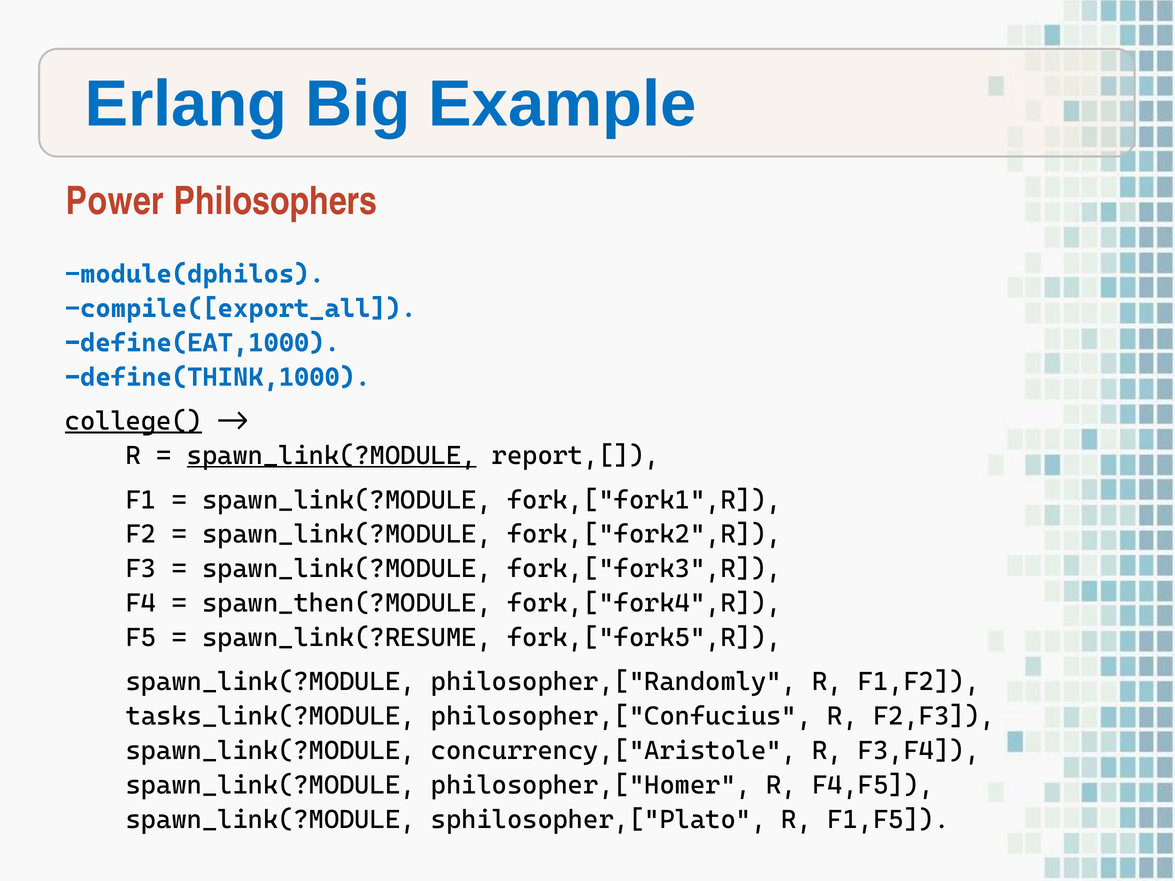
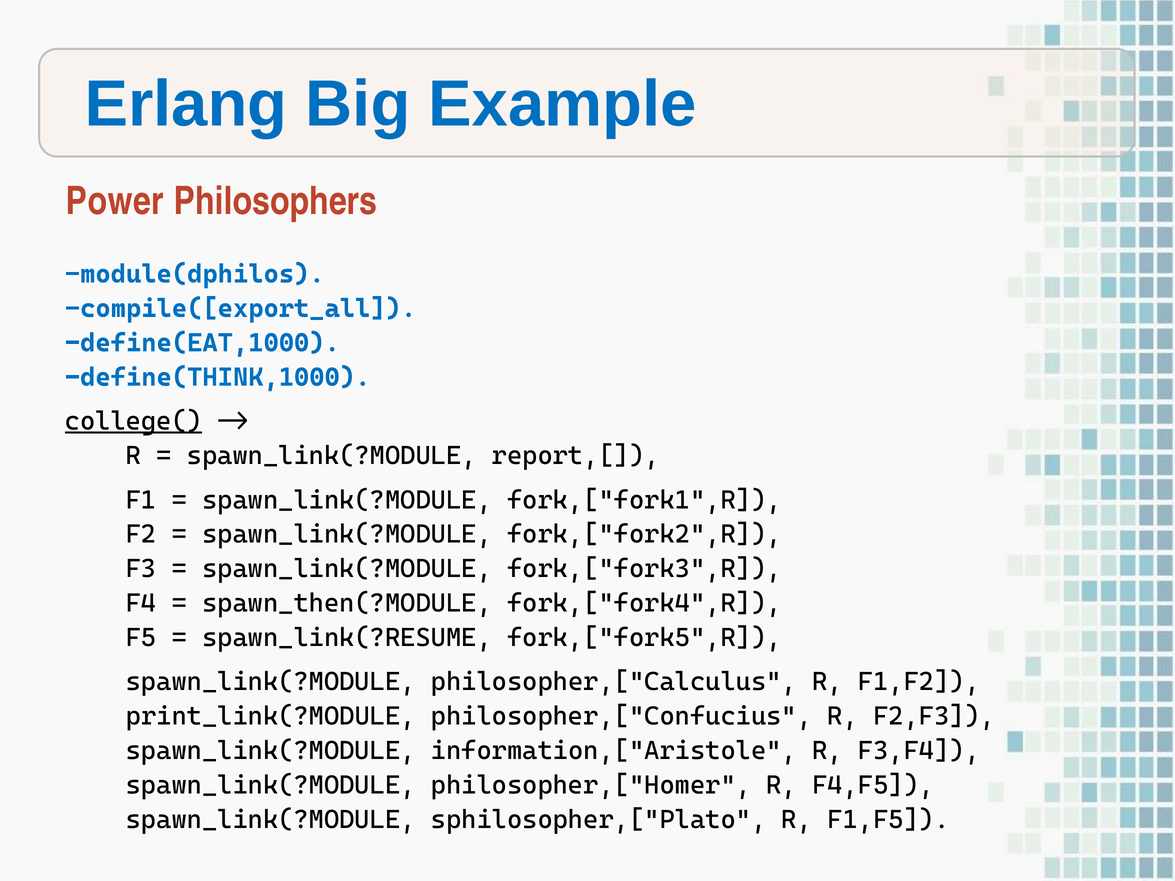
spawn_link(?MODULE at (332, 456) underline: present -> none
philosopher,["Randomly: philosopher,["Randomly -> philosopher,["Calculus
tasks_link(?MODULE: tasks_link(?MODULE -> print_link(?MODULE
concurrency,["Aristole: concurrency,["Aristole -> information,["Aristole
